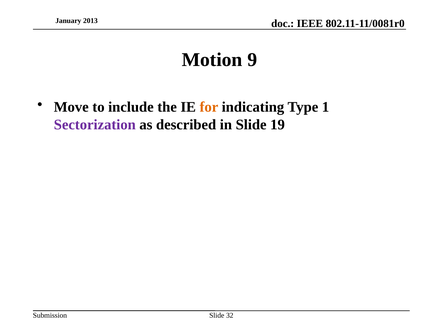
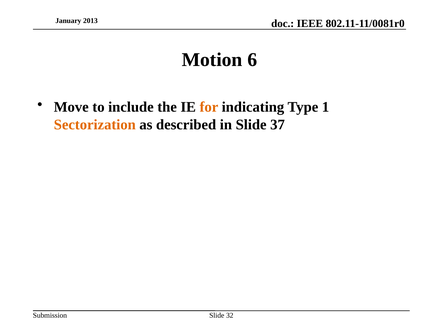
9: 9 -> 6
Sectorization colour: purple -> orange
19: 19 -> 37
